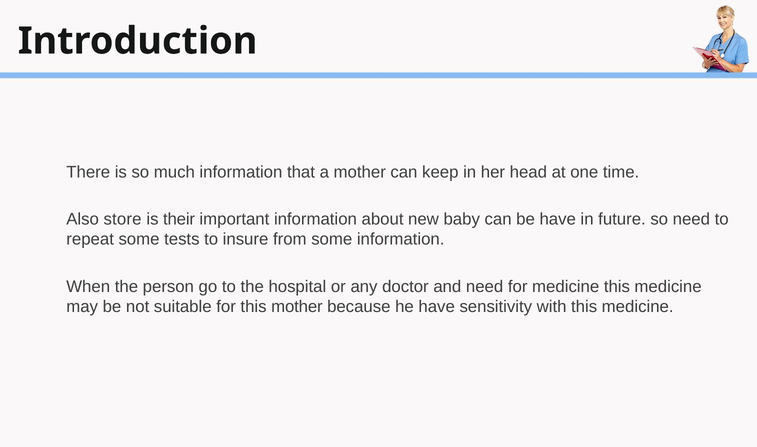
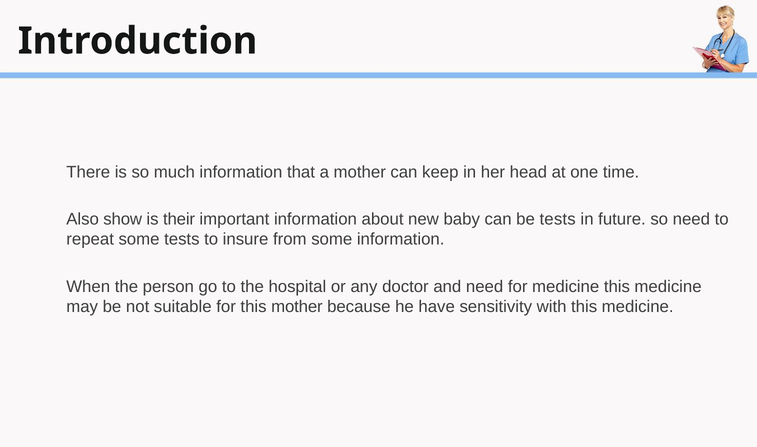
store: store -> show
be have: have -> tests
